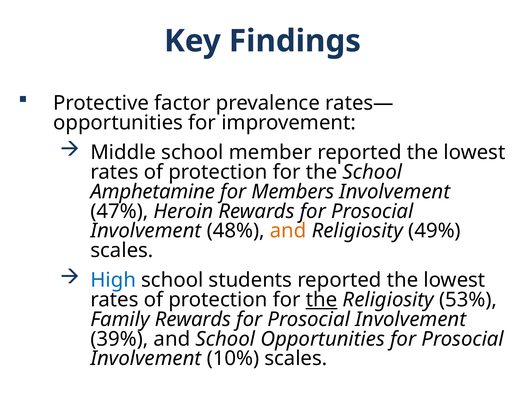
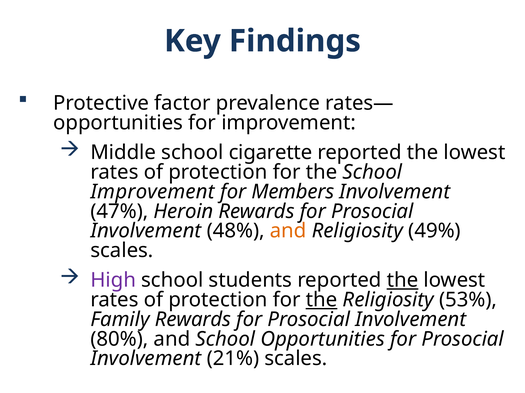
member: member -> cigarette
Amphetamine at (153, 192): Amphetamine -> Improvement
High colour: blue -> purple
the at (403, 281) underline: none -> present
39%: 39% -> 80%
10%: 10% -> 21%
